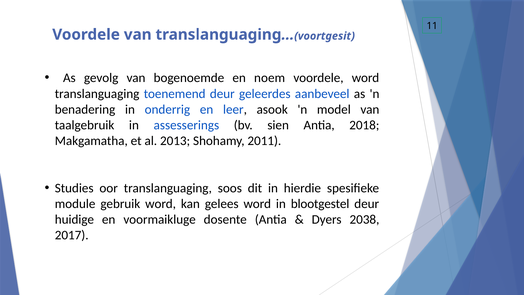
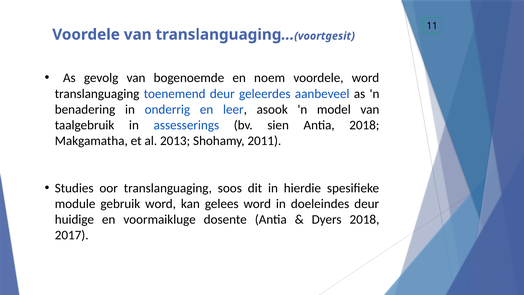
blootgestel: blootgestel -> doeleindes
Dyers 2038: 2038 -> 2018
